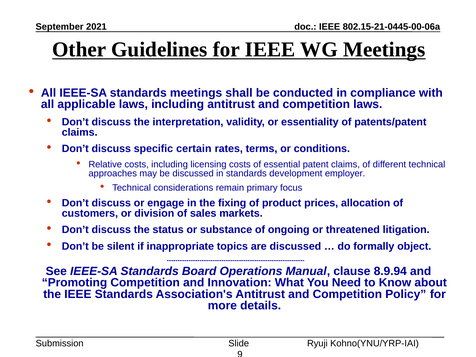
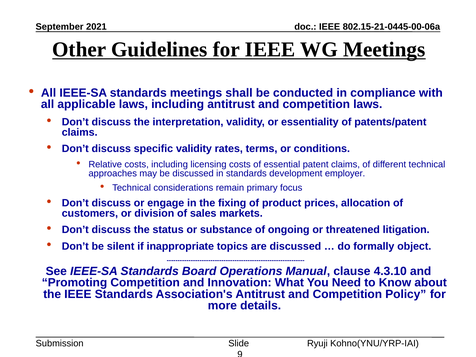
specific certain: certain -> validity
8.9.94: 8.9.94 -> 4.3.10
